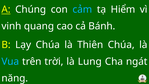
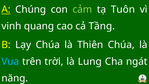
cảm colour: light blue -> light green
Hiểm: Hiểm -> Tuôn
Bánh: Bánh -> Tầng
